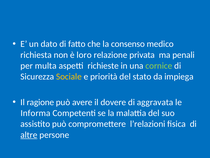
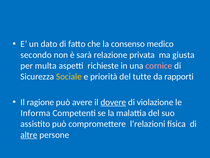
richiesta: richiesta -> secondo
loro: loro -> sarà
penali: penali -> giusta
cornice colour: light green -> pink
stato: stato -> tutte
impiega: impiega -> rapporti
dovere underline: none -> present
aggravata: aggravata -> violazione
